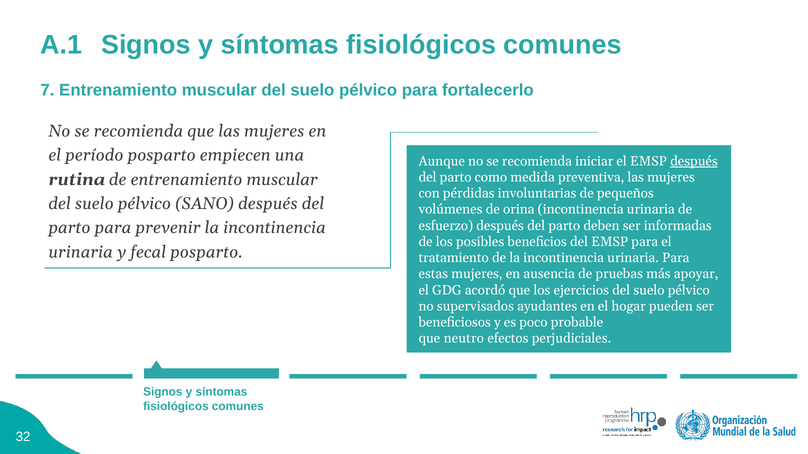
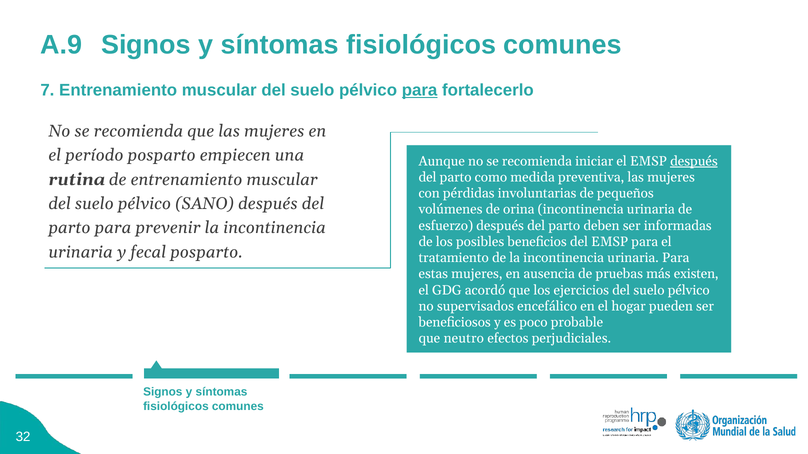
A.1: A.1 -> A.9
para at (420, 91) underline: none -> present
apoyar: apoyar -> existen
ayudantes: ayudantes -> encefálico
